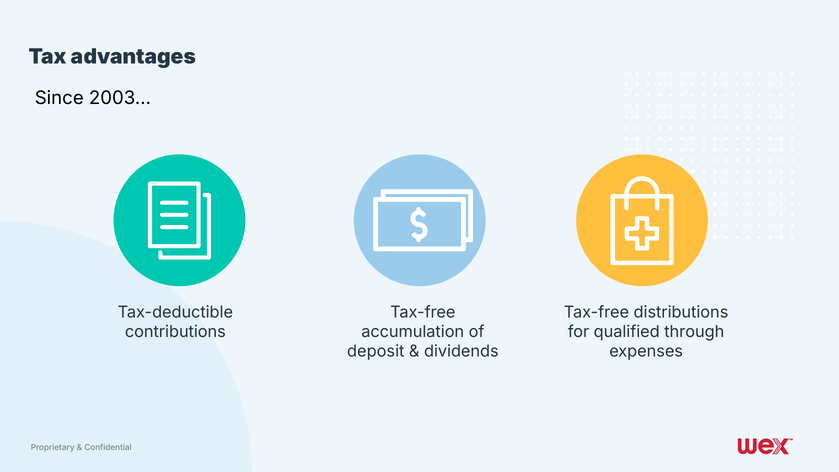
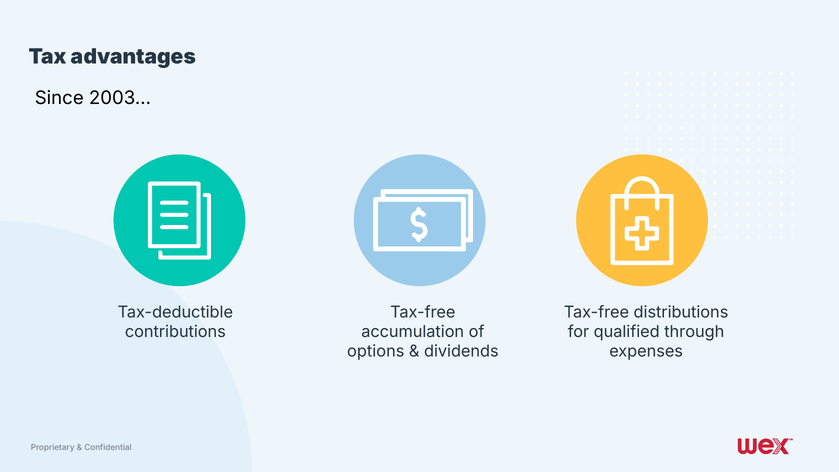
deposit: deposit -> options
